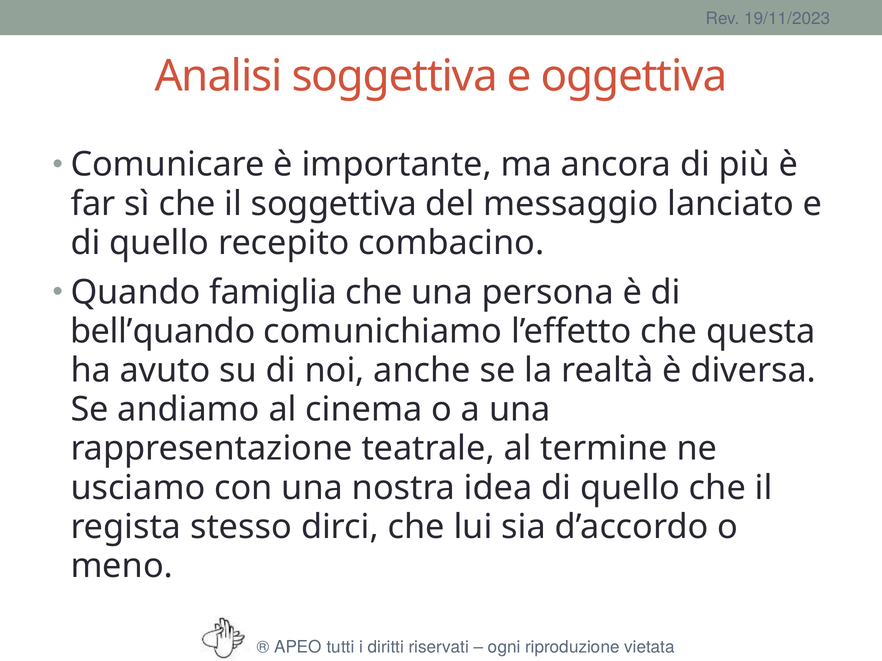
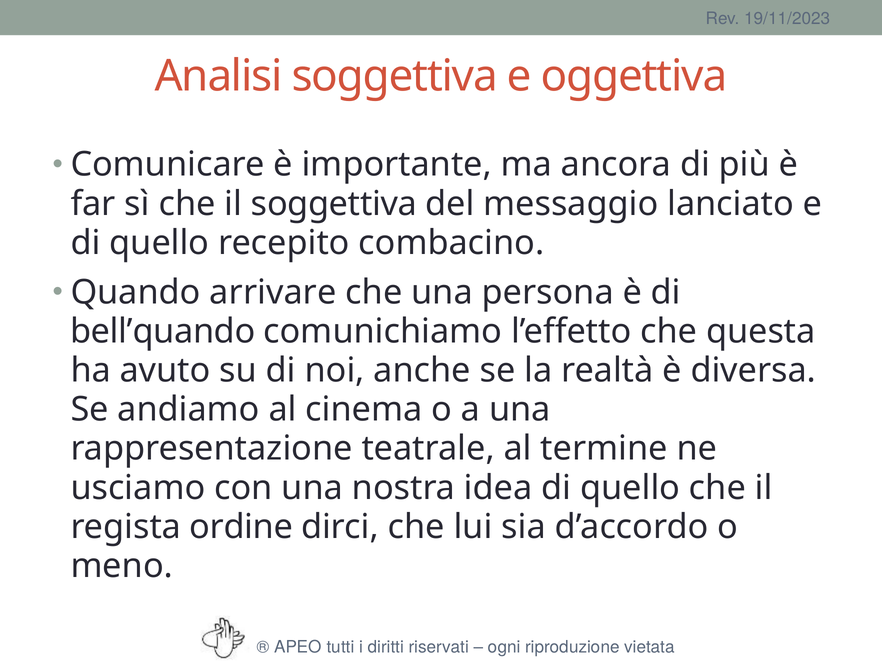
famiglia: famiglia -> arrivare
stesso: stesso -> ordine
